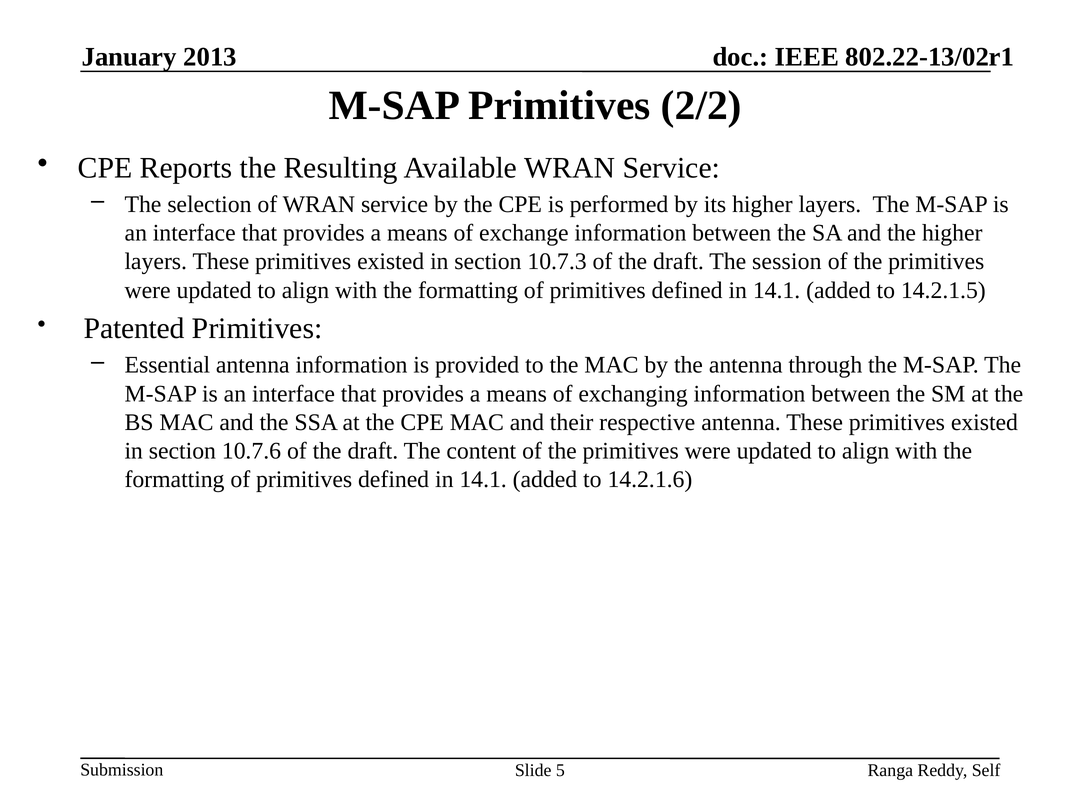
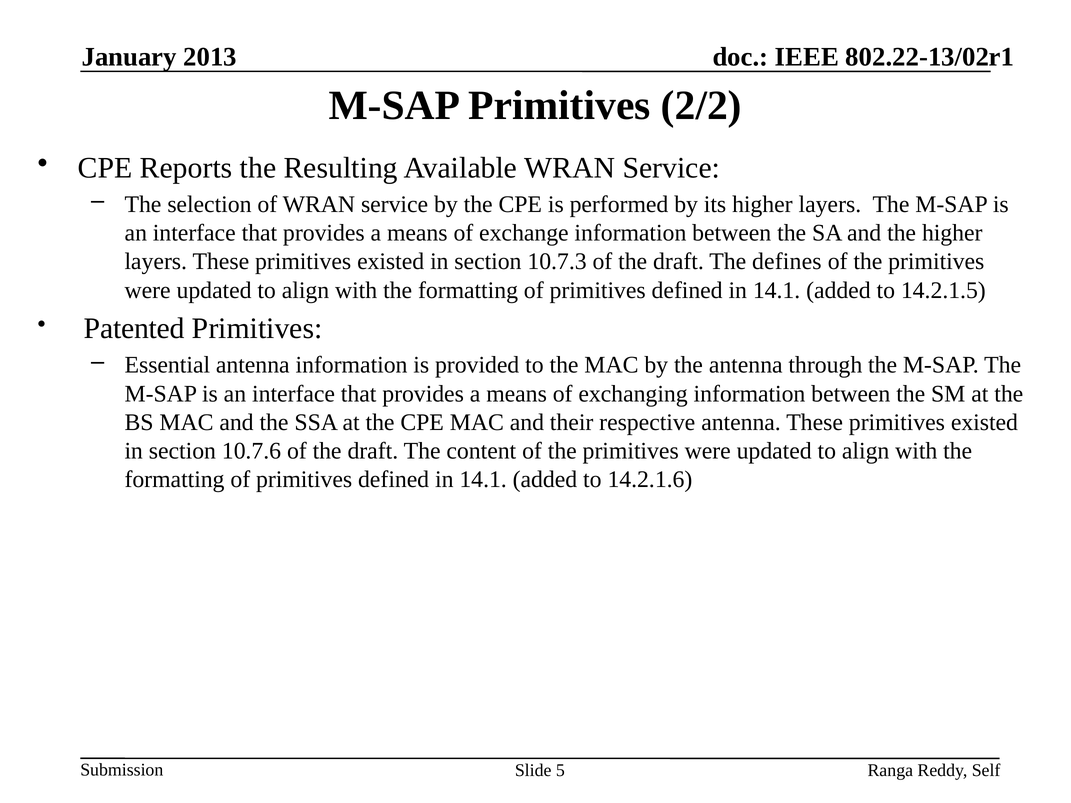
session: session -> defines
